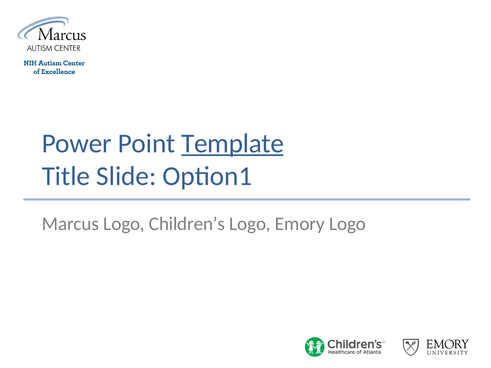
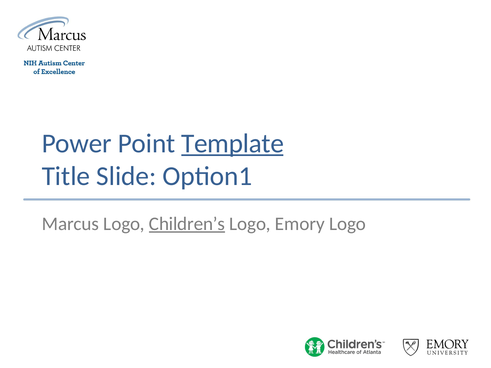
Children’s underline: none -> present
